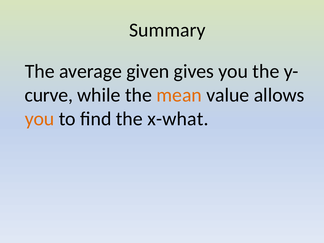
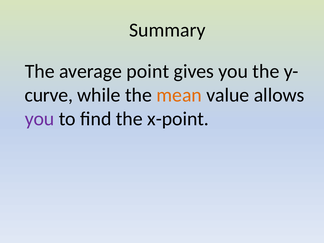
given: given -> point
you at (40, 119) colour: orange -> purple
x-what: x-what -> x-point
